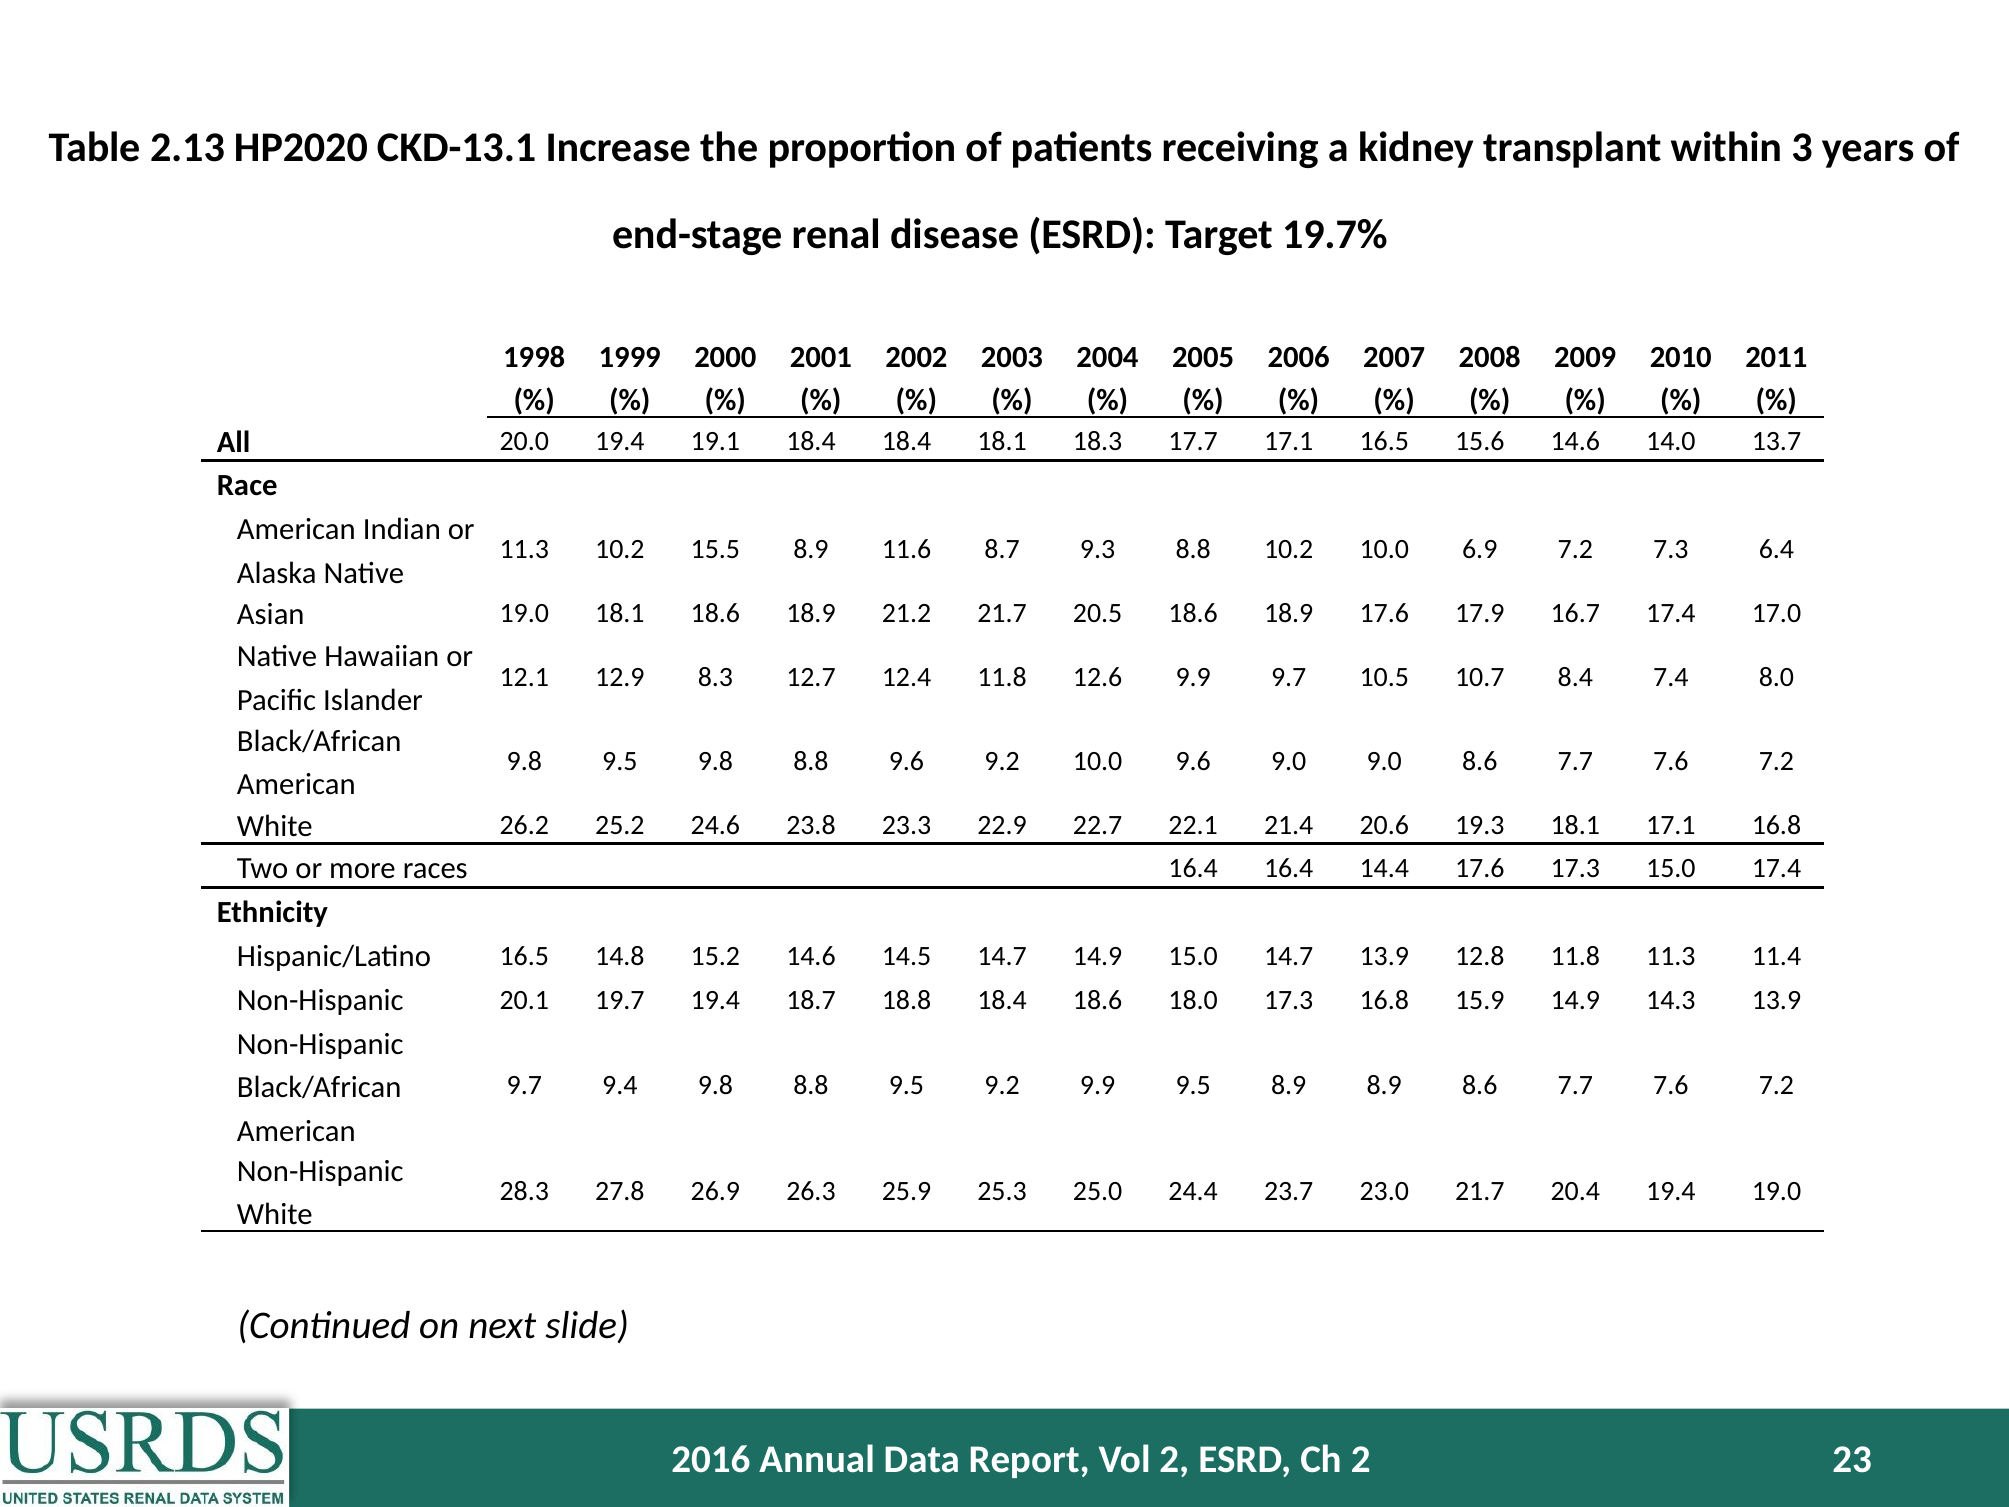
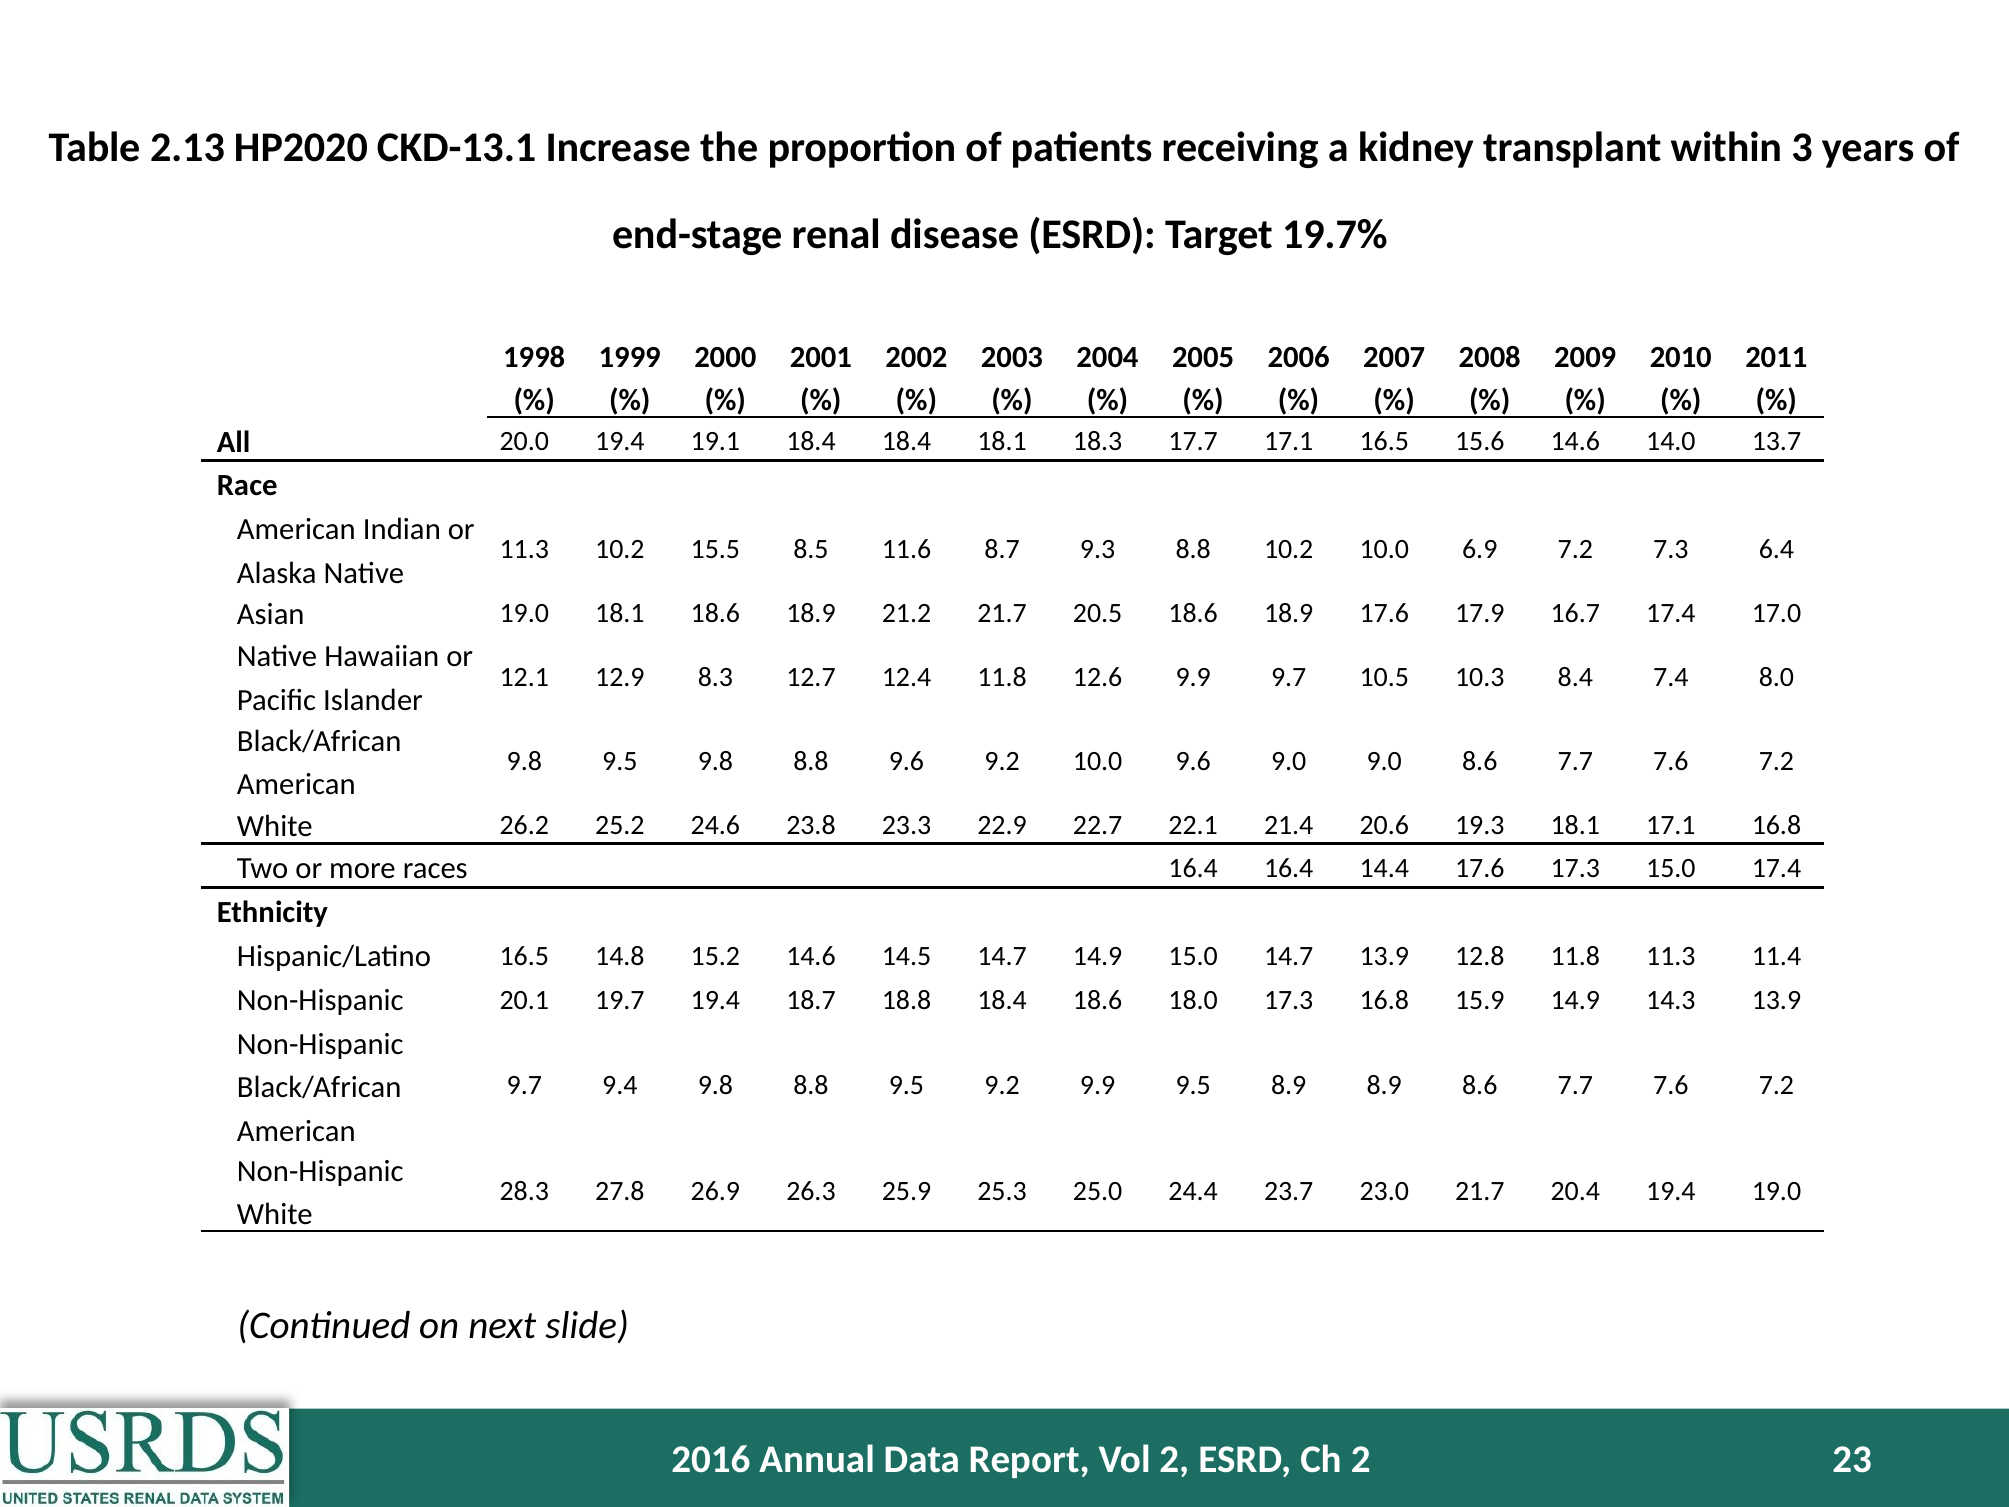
15.5 8.9: 8.9 -> 8.5
10.7: 10.7 -> 10.3
